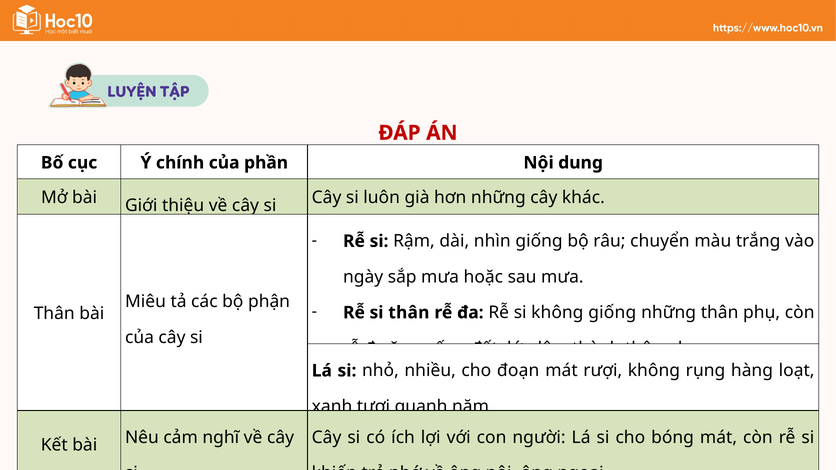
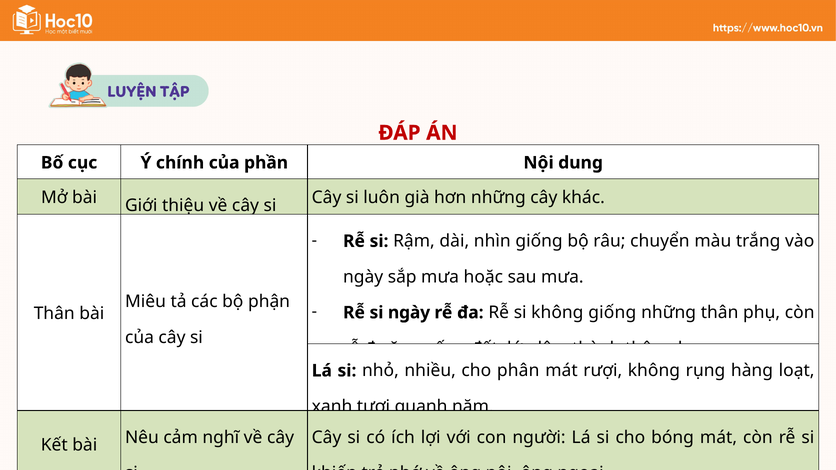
si thân: thân -> ngày
đoạn: đoạn -> phân
